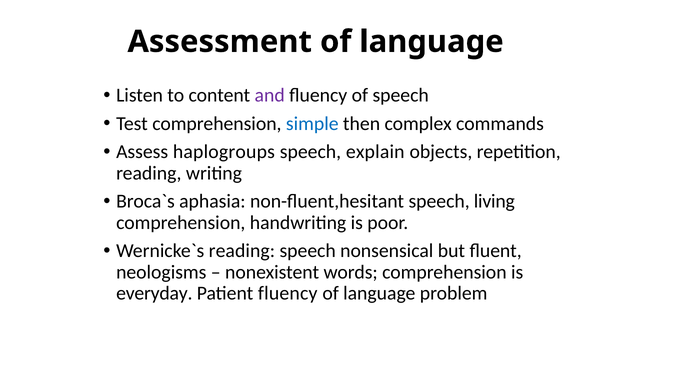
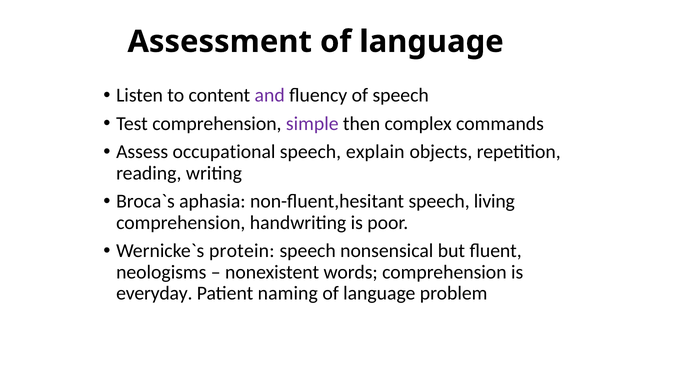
simple colour: blue -> purple
haplogroups: haplogroups -> occupational
reading at (242, 251): reading -> protein
Patient fluency: fluency -> naming
